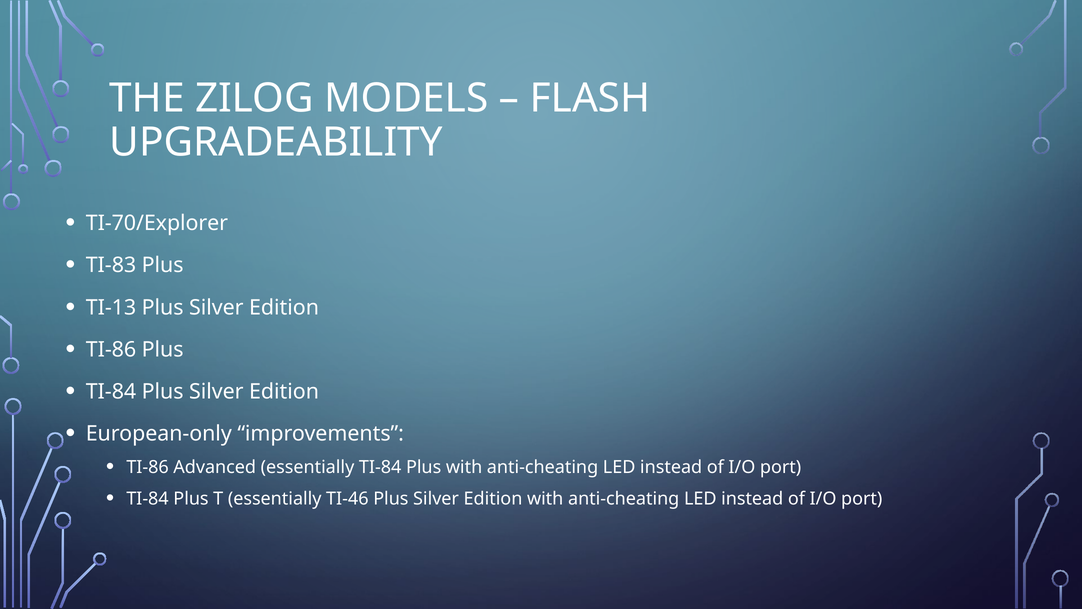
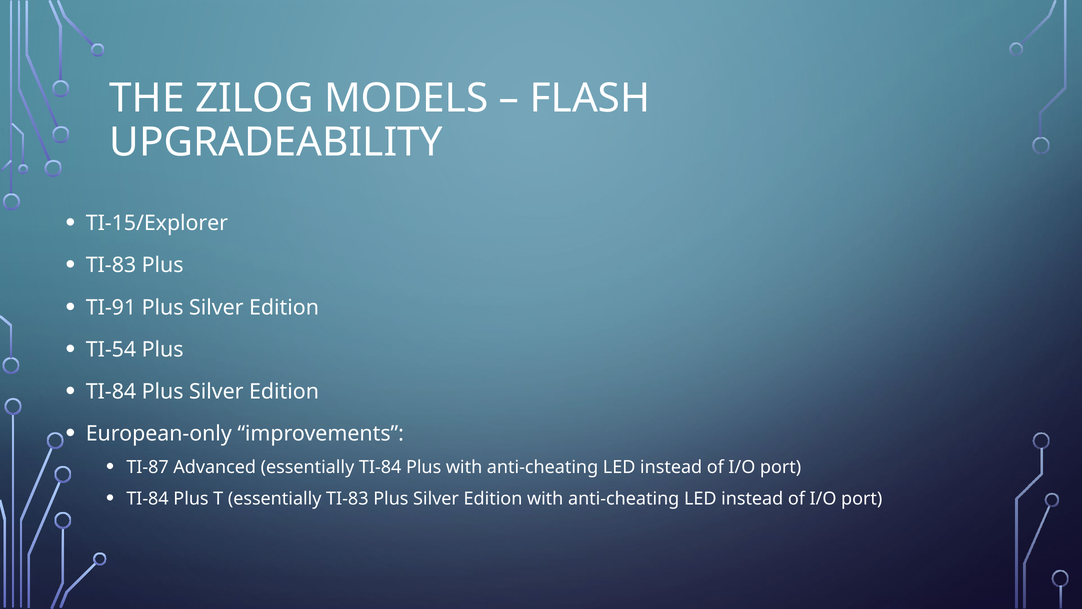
TI-70/Explorer: TI-70/Explorer -> TI-15/Explorer
TI-13: TI-13 -> TI-91
TI-86 at (111, 349): TI-86 -> TI-54
TI-86 at (148, 467): TI-86 -> TI-87
essentially TI-46: TI-46 -> TI-83
